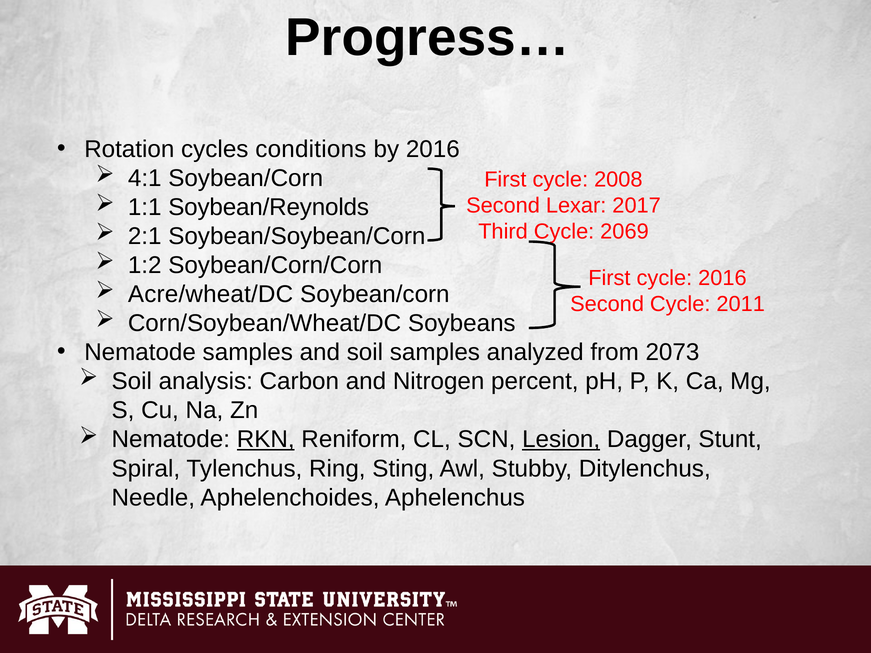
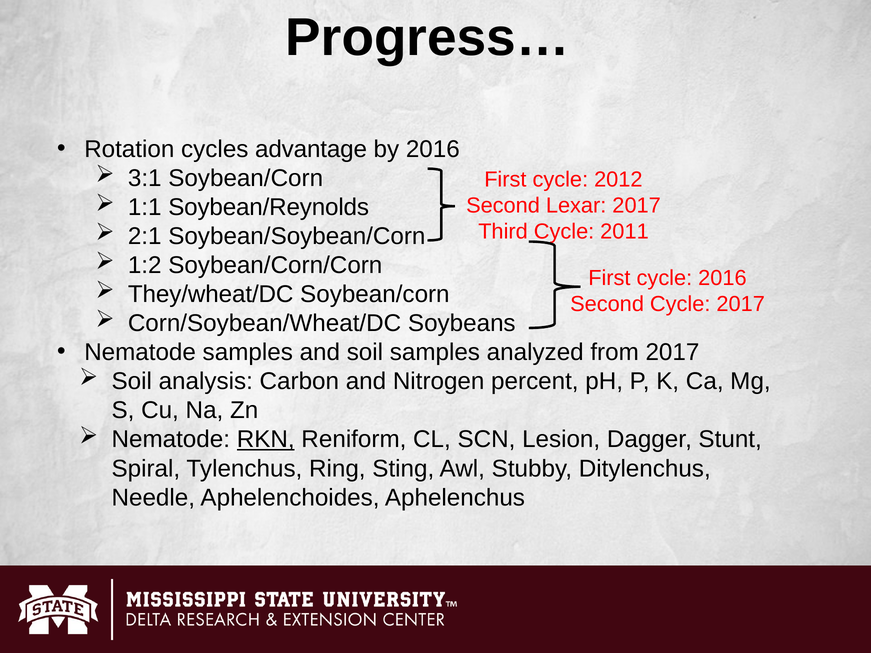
conditions: conditions -> advantage
4:1: 4:1 -> 3:1
2008: 2008 -> 2012
2069: 2069 -> 2011
Acre/wheat/DC: Acre/wheat/DC -> They/wheat/DC
Cycle 2011: 2011 -> 2017
from 2073: 2073 -> 2017
Lesion underline: present -> none
